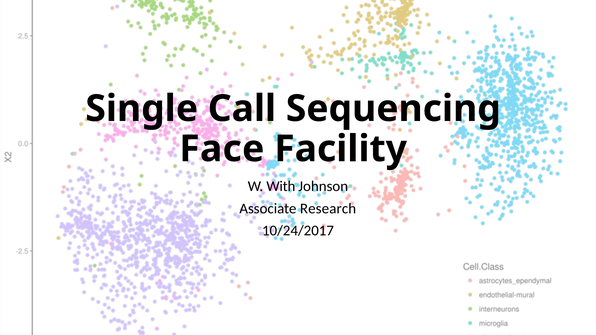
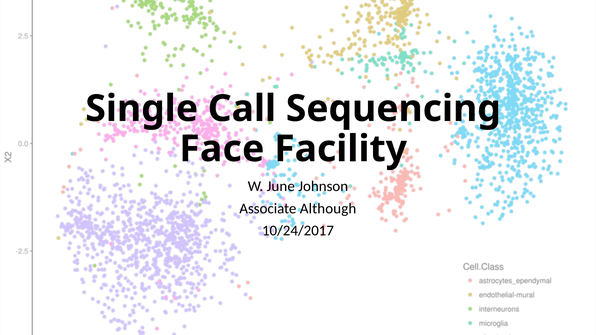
With: With -> June
Research: Research -> Although
